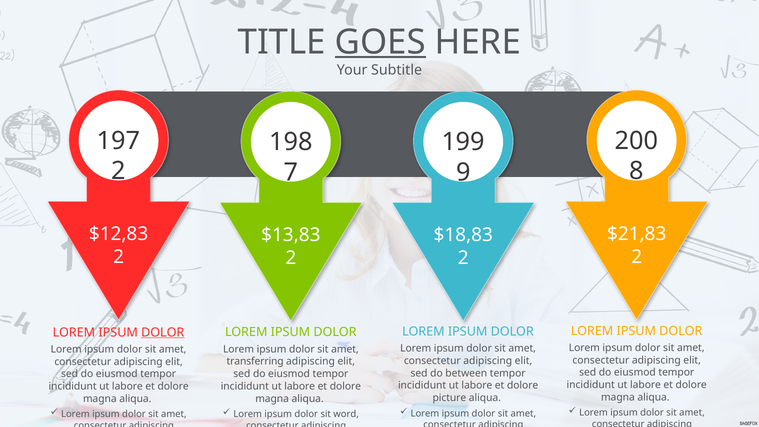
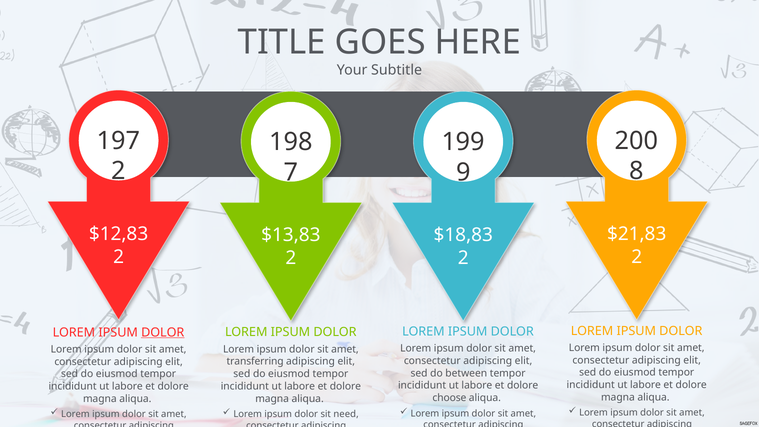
GOES underline: present -> none
picture: picture -> choose
word: word -> need
